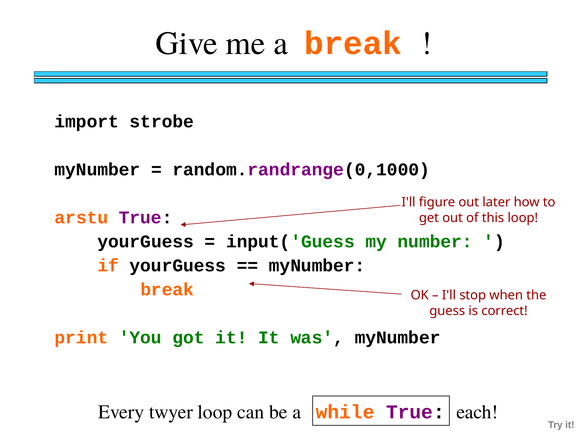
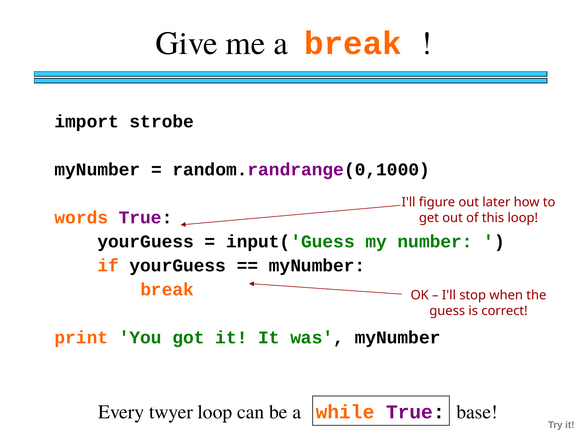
arstu: arstu -> words
each: each -> base
